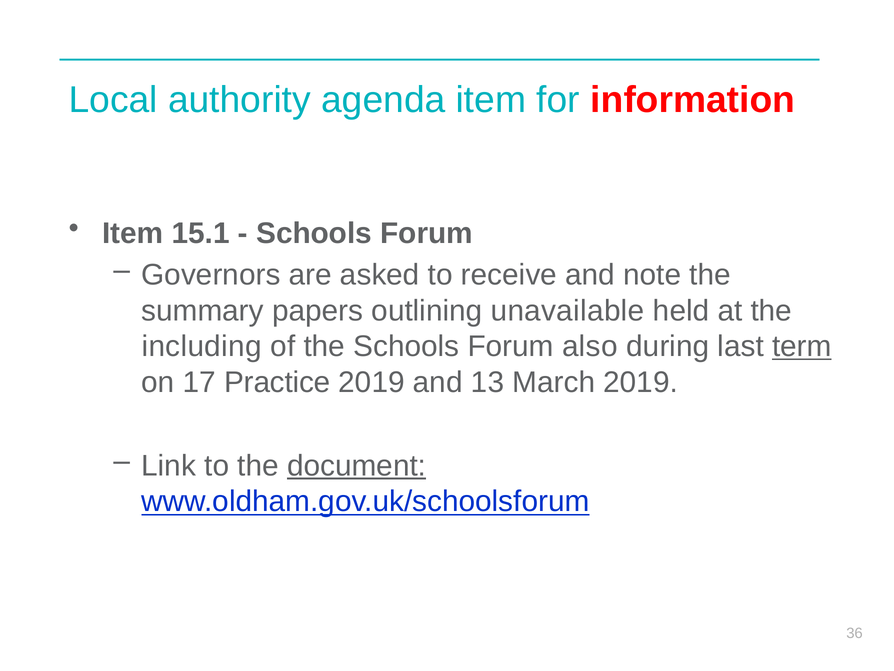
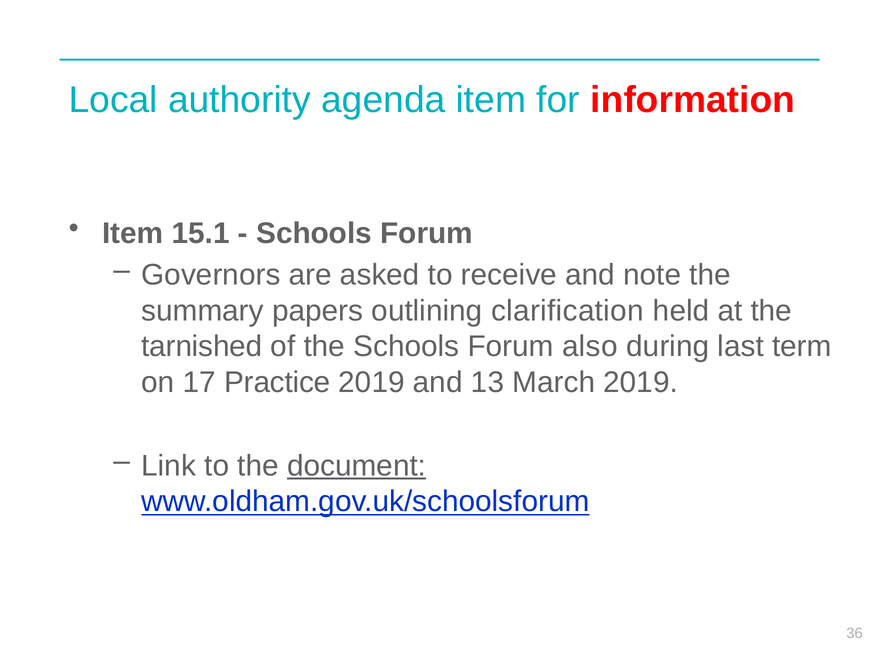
unavailable: unavailable -> clarification
including: including -> tarnished
term underline: present -> none
